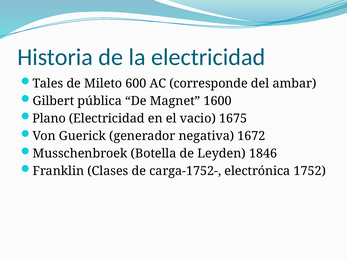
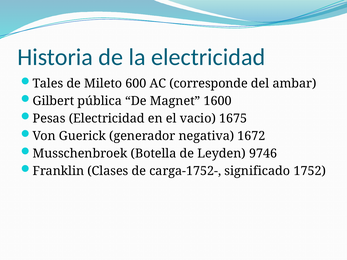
Plano: Plano -> Pesas
1846: 1846 -> 9746
electrónica: electrónica -> significado
